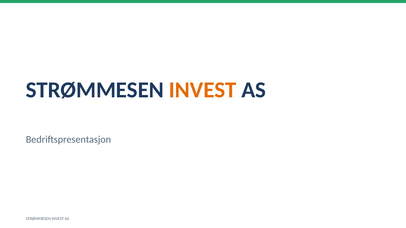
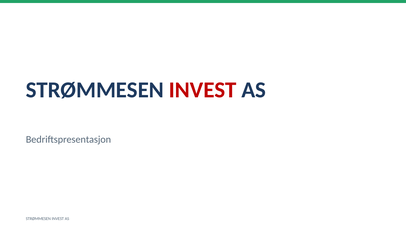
INVEST at (203, 90) colour: orange -> red
